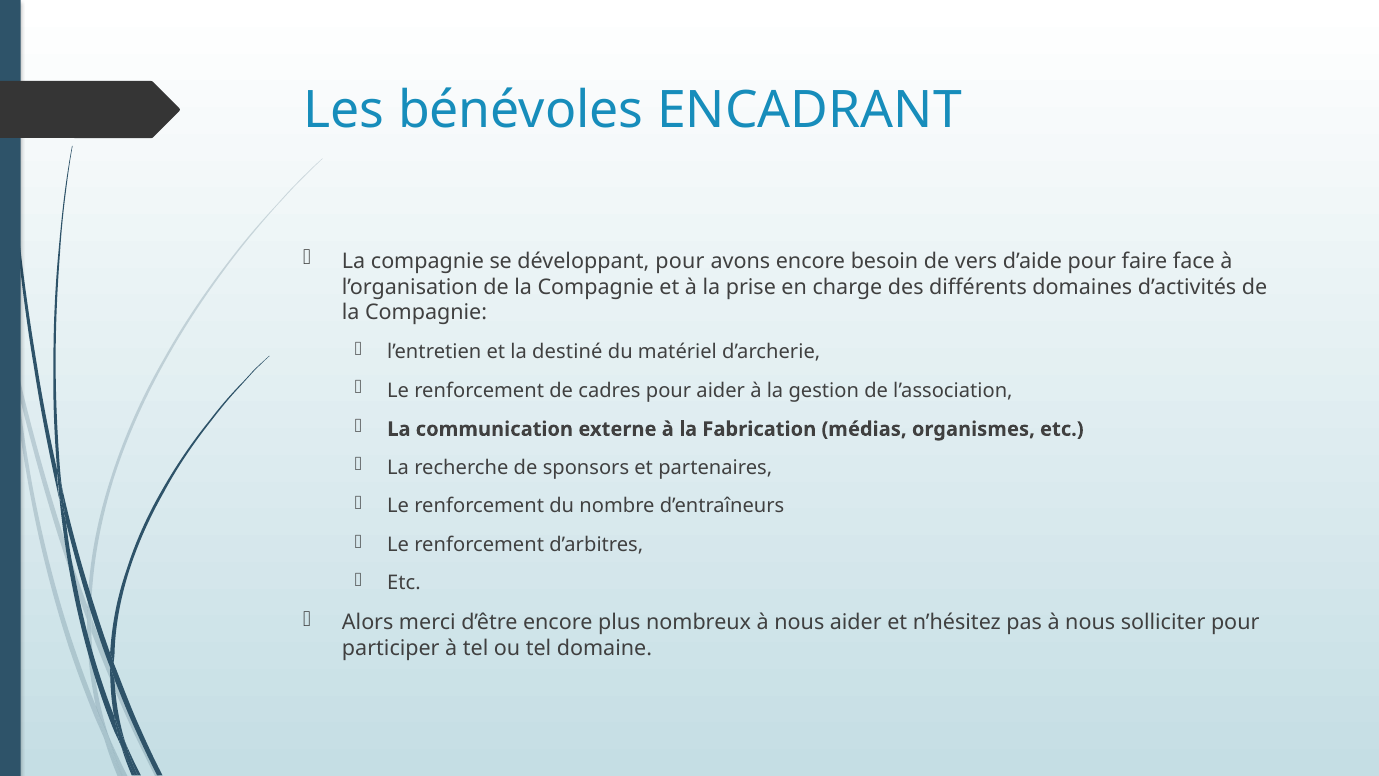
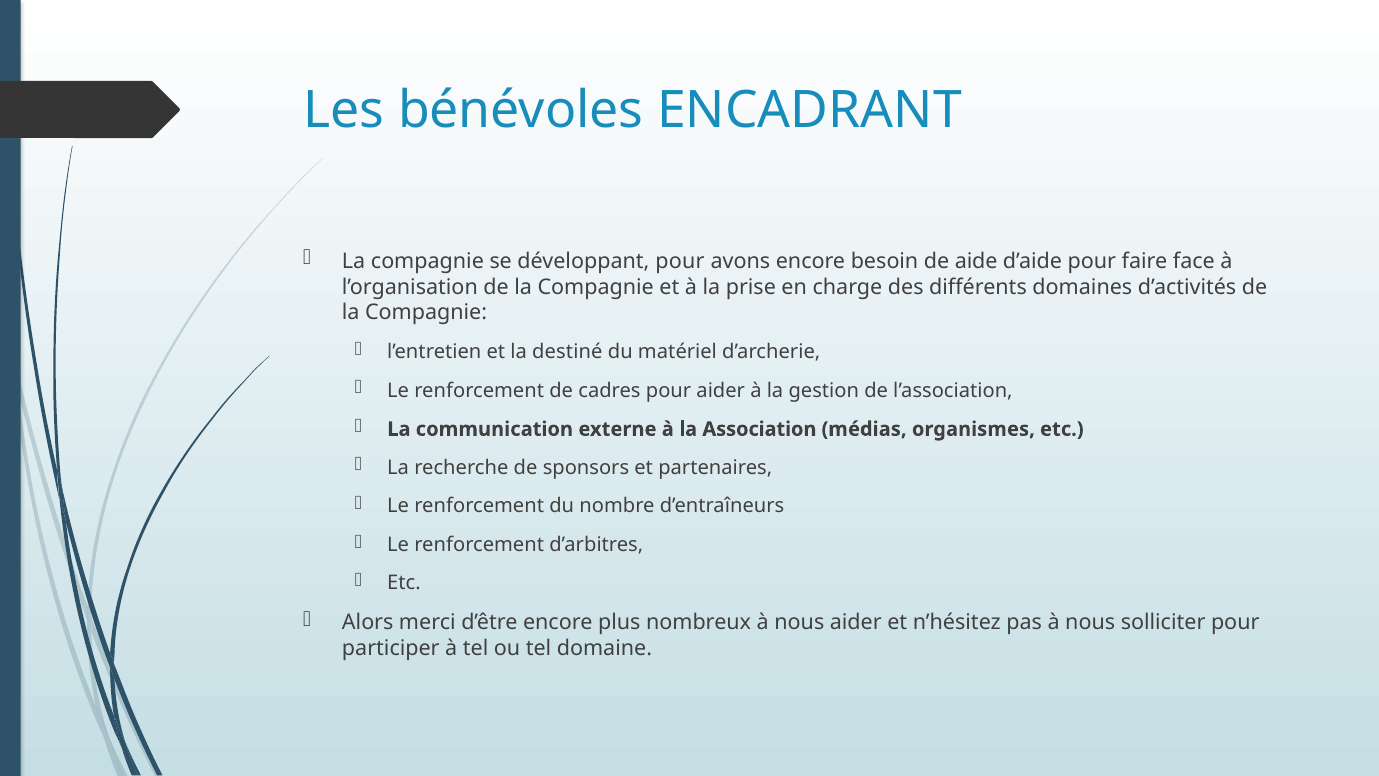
vers: vers -> aide
Fabrication: Fabrication -> Association
